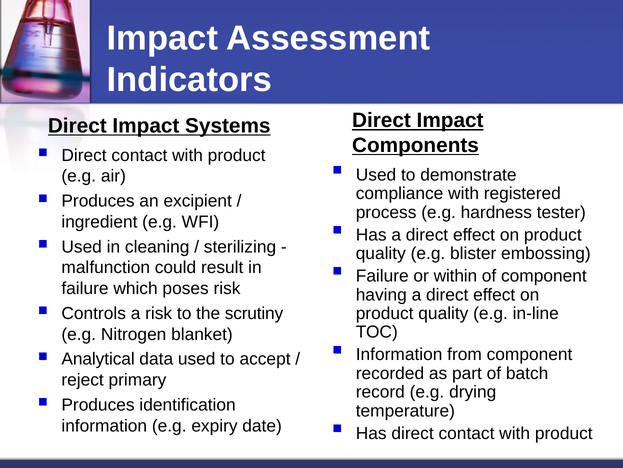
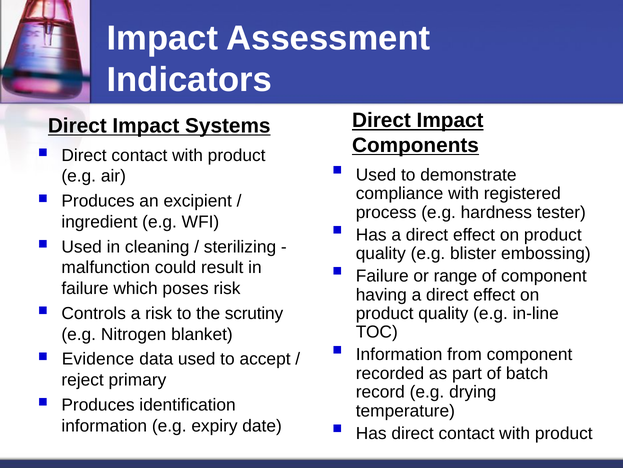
within: within -> range
Analytical: Analytical -> Evidence
